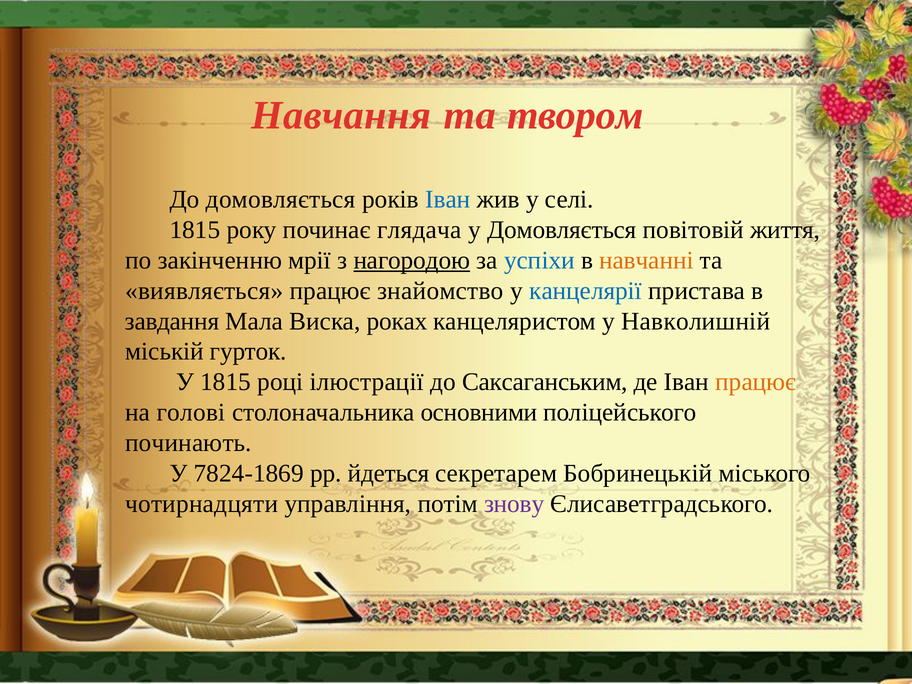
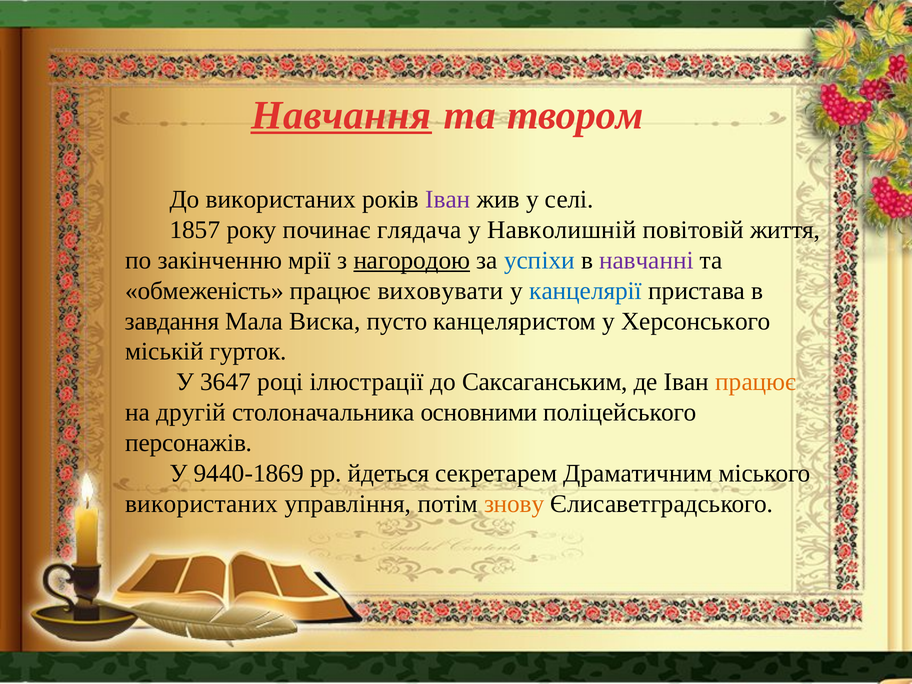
Навчання underline: none -> present
До домовляється: домовляється -> використаних
Іван at (448, 200) colour: blue -> purple
1815 at (195, 230): 1815 -> 1857
у Домовляється: Домовляється -> Навколишній
навчанні colour: orange -> purple
виявляється: виявляється -> обмеженість
знайомство: знайомство -> виховувати
роках: роках -> пусто
Навколишній: Навколишній -> Херсонського
У 1815: 1815 -> 3647
голові: голові -> другій
починають: починають -> персонажів
7824-1869: 7824-1869 -> 9440-1869
Бобринецькій: Бобринецькій -> Драматичним
чотирнадцяти at (202, 504): чотирнадцяти -> використаних
знову colour: purple -> orange
